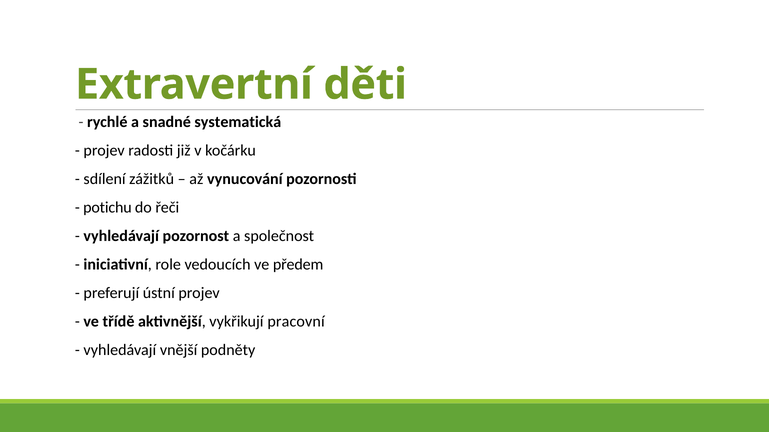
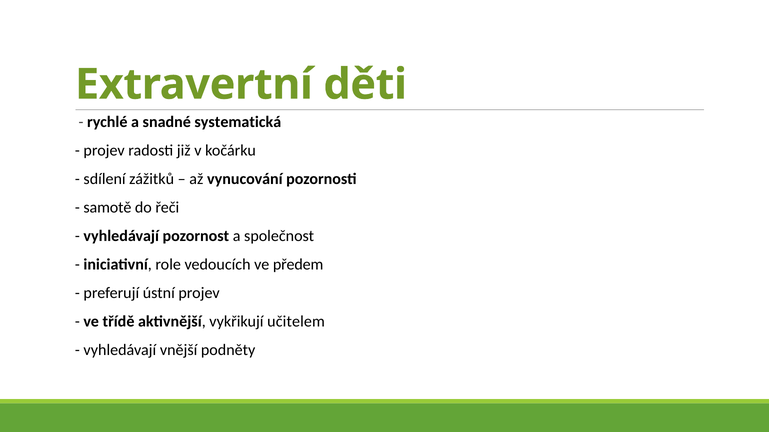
potichu: potichu -> samotě
pracovní: pracovní -> učitelem
